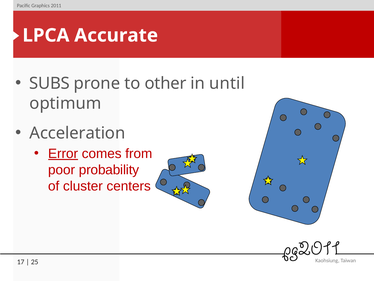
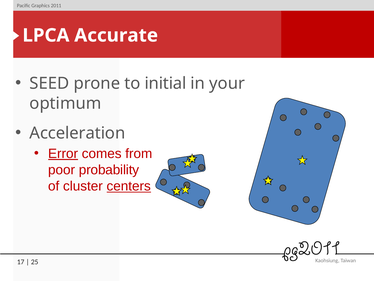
SUBS: SUBS -> SEED
other: other -> initial
until: until -> your
centers underline: none -> present
